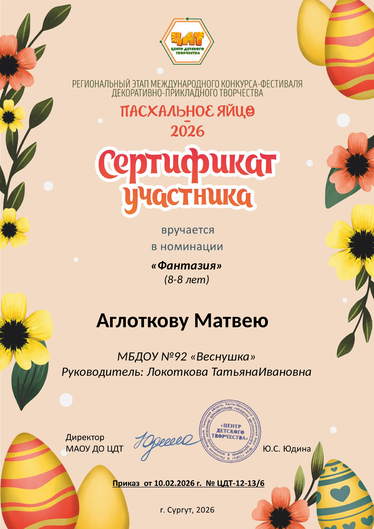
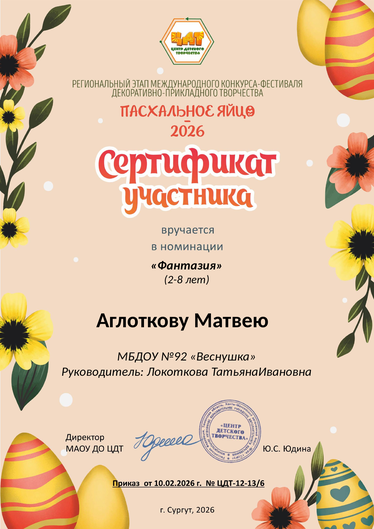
8-8: 8-8 -> 2-8
